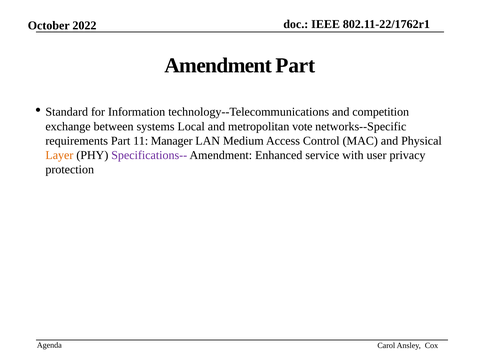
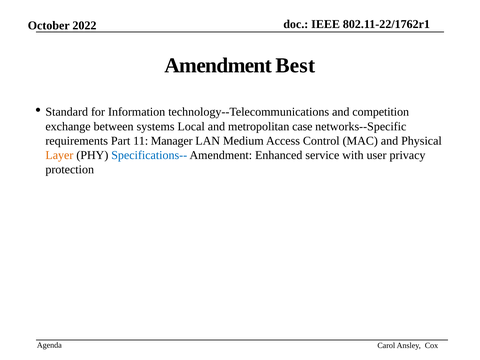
Amendment Part: Part -> Best
vote: vote -> case
Specifications-- colour: purple -> blue
